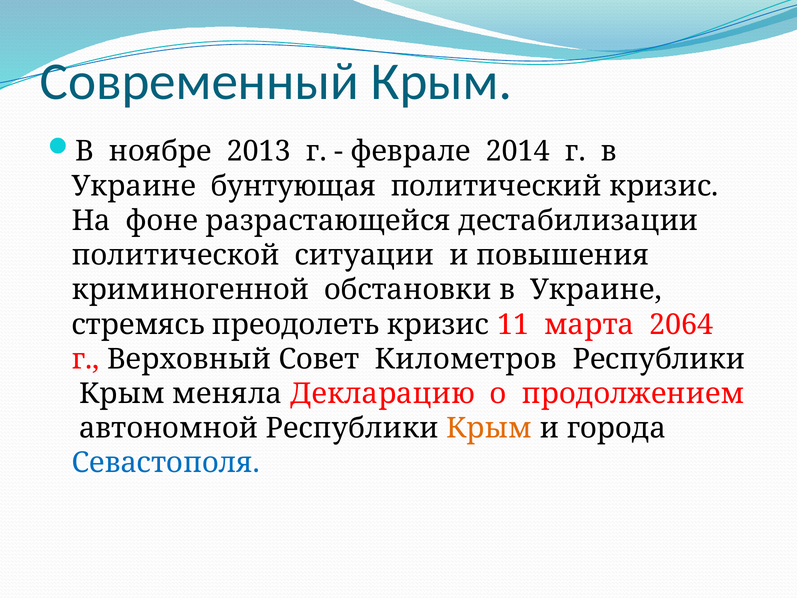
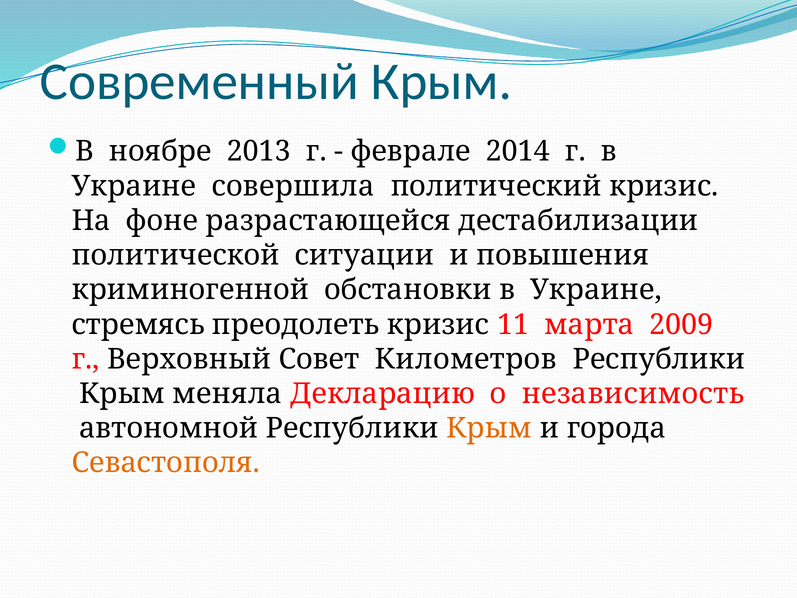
бунтующая: бунтующая -> совершила
2064: 2064 -> 2009
продолжением: продолжением -> независимость
Севастополя colour: blue -> orange
